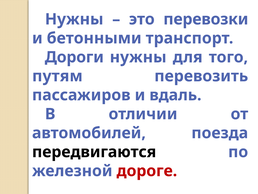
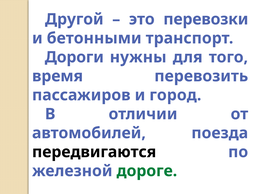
Нужны at (74, 19): Нужны -> Другой
путям: путям -> время
вдаль: вдаль -> город
дороге colour: red -> green
